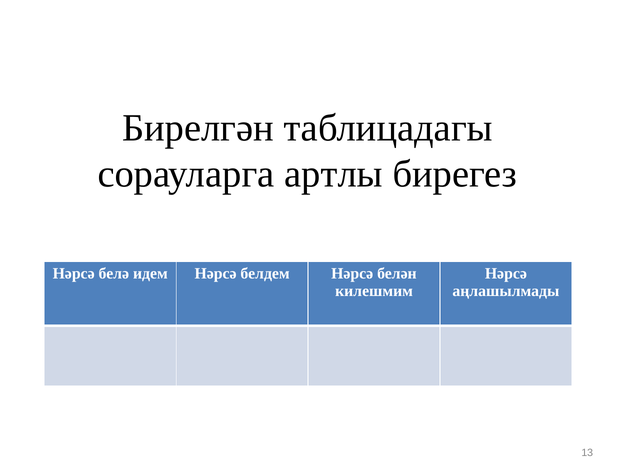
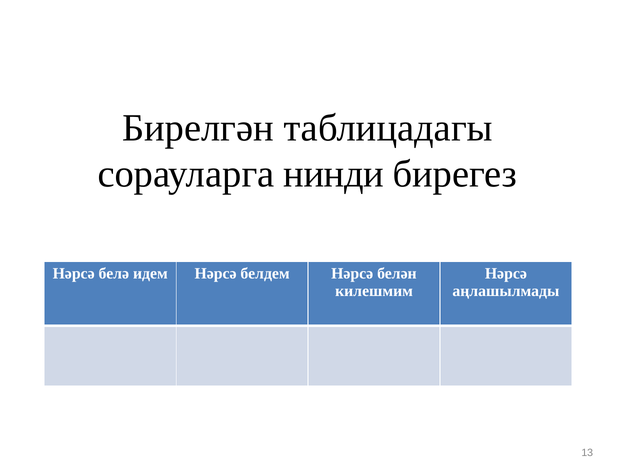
артлы: артлы -> нинди
